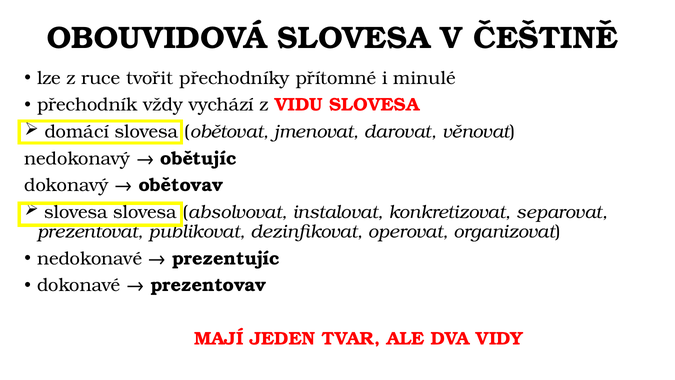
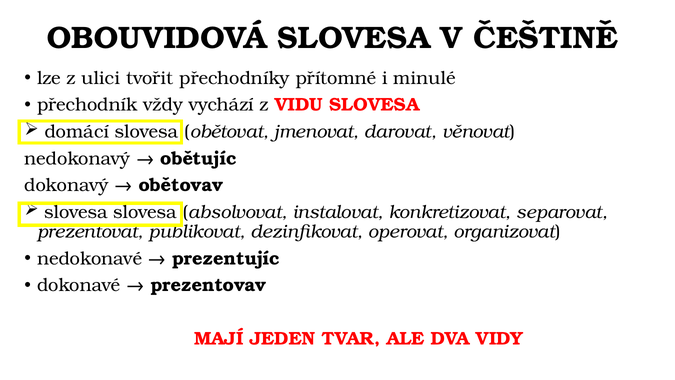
ruce: ruce -> ulici
